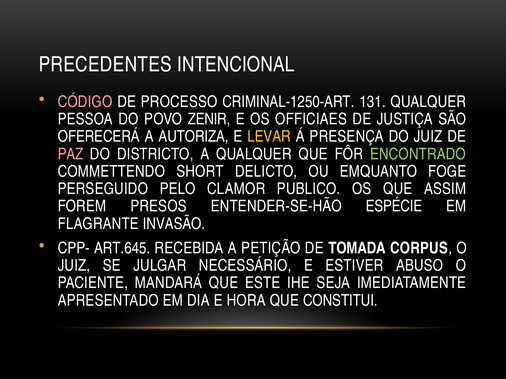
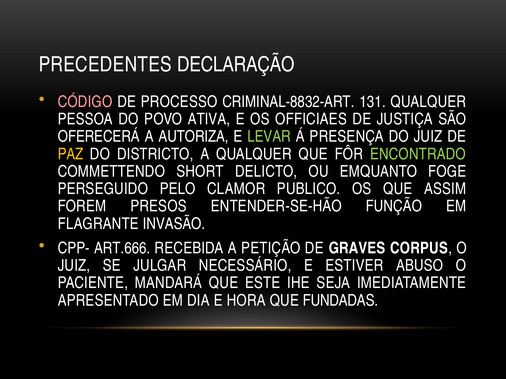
INTENCIONAL: INTENCIONAL -> DECLARAÇÃO
CRIMINAL-1250-ART: CRIMINAL-1250-ART -> CRIMINAL-8832-ART
ZENIR: ZENIR -> ATIVA
LEVAR colour: yellow -> light green
PAZ colour: pink -> yellow
ESPÉCIE: ESPÉCIE -> FUNÇÃO
ART.645: ART.645 -> ART.666
TOMADA: TOMADA -> GRAVES
CONSTITUI: CONSTITUI -> FUNDADAS
